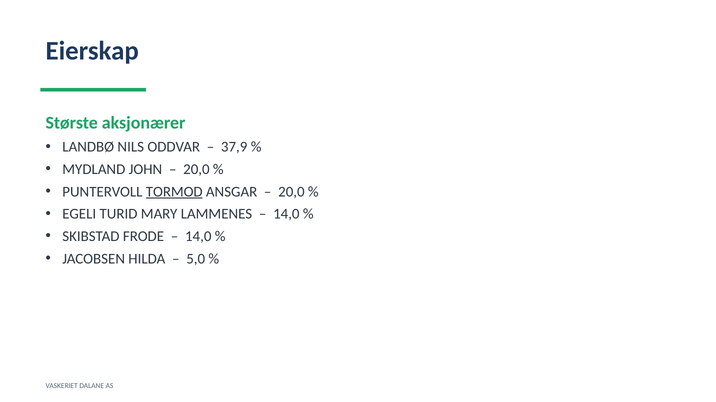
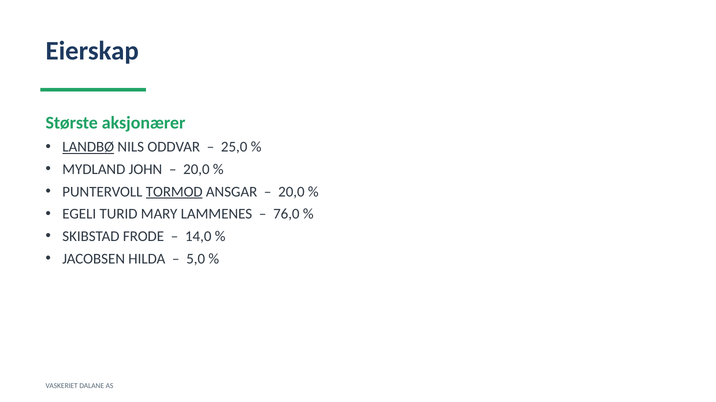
LANDBØ underline: none -> present
37,9: 37,9 -> 25,0
14,0 at (286, 214): 14,0 -> 76,0
